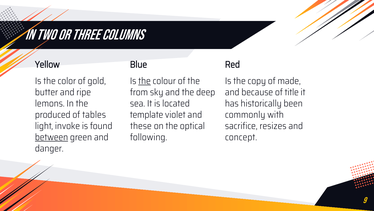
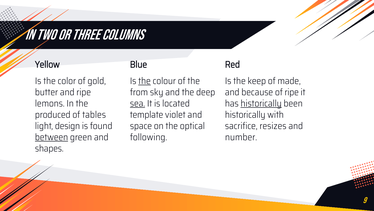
copy: copy -> keep
of title: title -> ripe
sea underline: none -> present
historically at (261, 103) underline: none -> present
commonly at (245, 114): commonly -> historically
invoke: invoke -> design
these: these -> space
concept: concept -> number
danger: danger -> shapes
